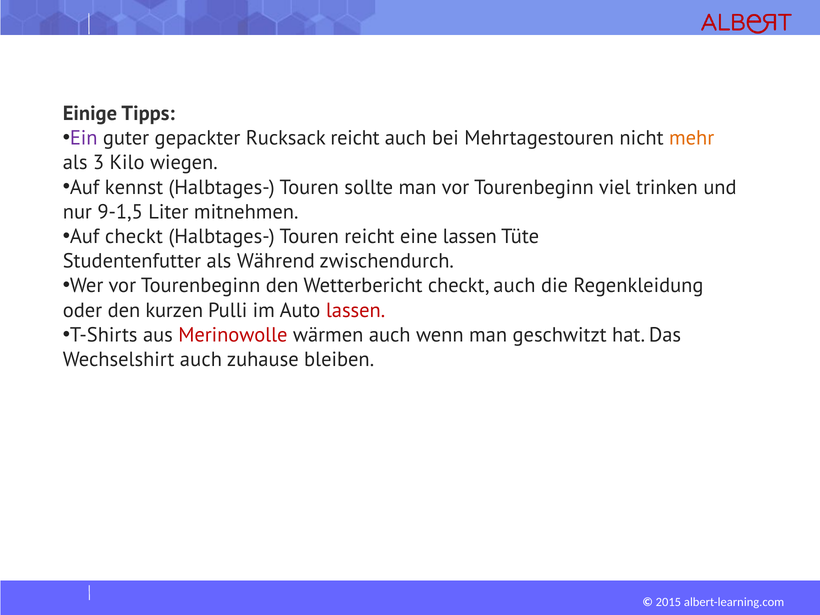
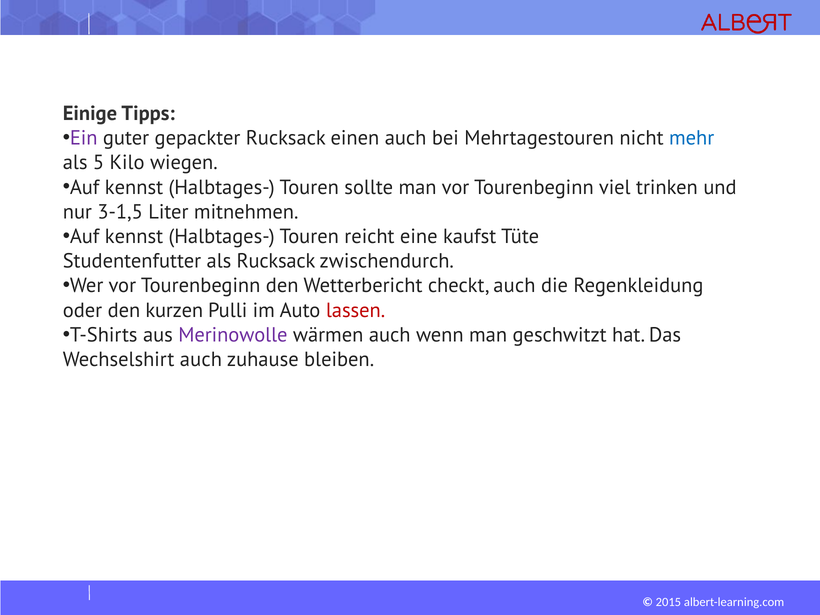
Rucksack reicht: reicht -> einen
mehr colour: orange -> blue
3: 3 -> 5
9-1,5: 9-1,5 -> 3-1,5
checkt at (134, 236): checkt -> kennst
eine lassen: lassen -> kaufst
als Während: Während -> Rucksack
Merinowolle colour: red -> purple
